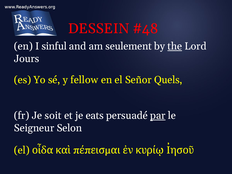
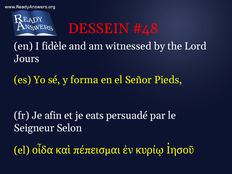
sinful: sinful -> fidèle
seulement: seulement -> witnessed
the underline: present -> none
fellow: fellow -> forma
Quels: Quels -> Pieds
soit: soit -> afin
par underline: present -> none
